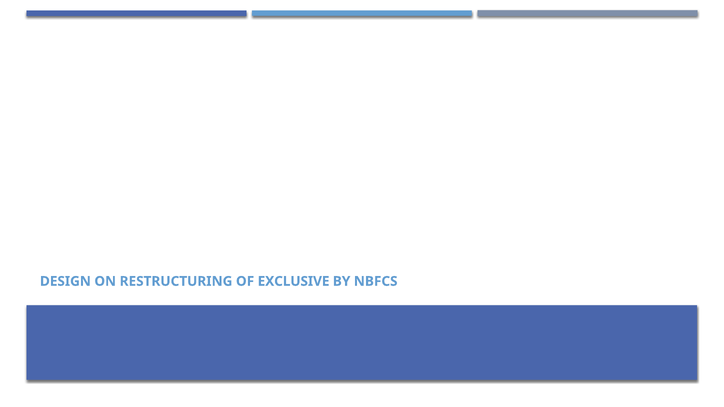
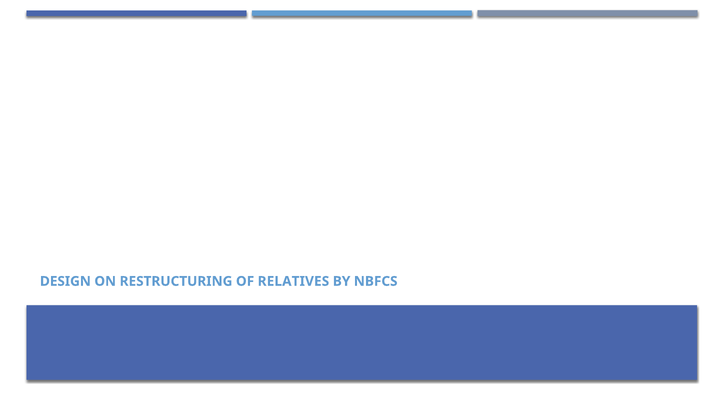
EXCLUSIVE: EXCLUSIVE -> RELATIVES
